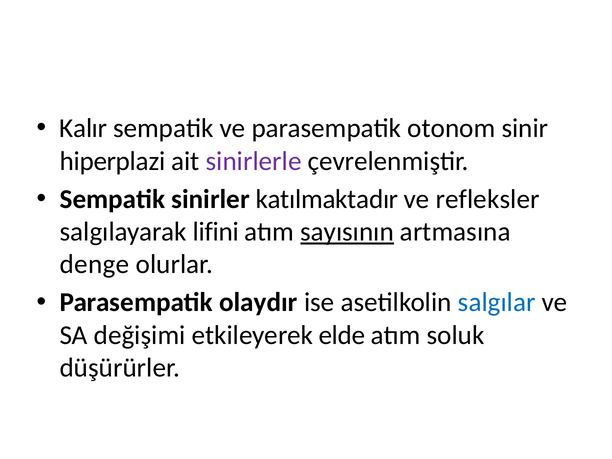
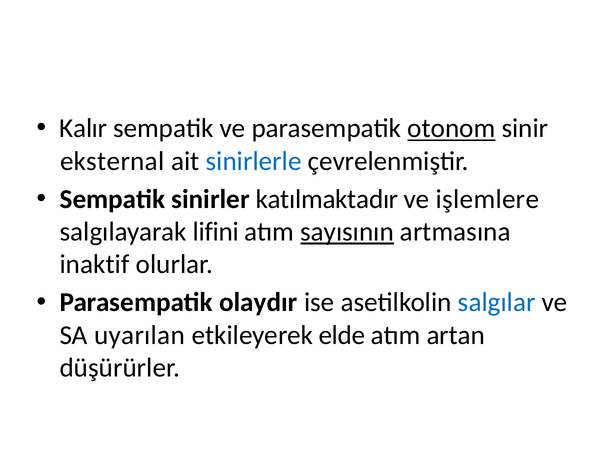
otonom underline: none -> present
hiperplazi: hiperplazi -> eksternal
sinirlerle colour: purple -> blue
refleksler: refleksler -> işlemlere
denge: denge -> inaktif
değişimi: değişimi -> uyarılan
soluk: soluk -> artan
